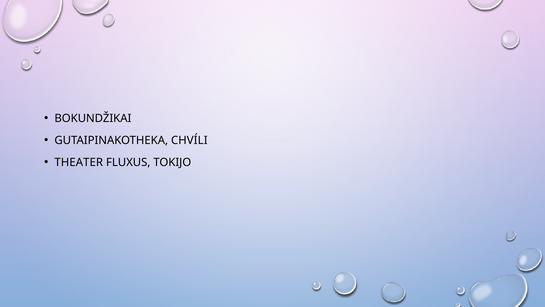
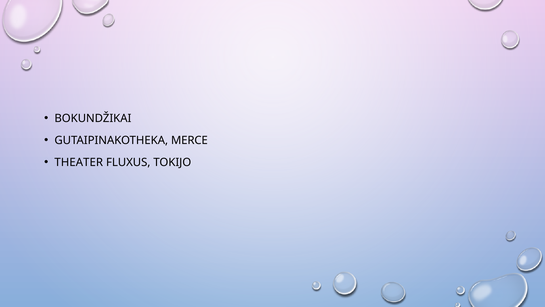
CHVÍLI: CHVÍLI -> MERCE
